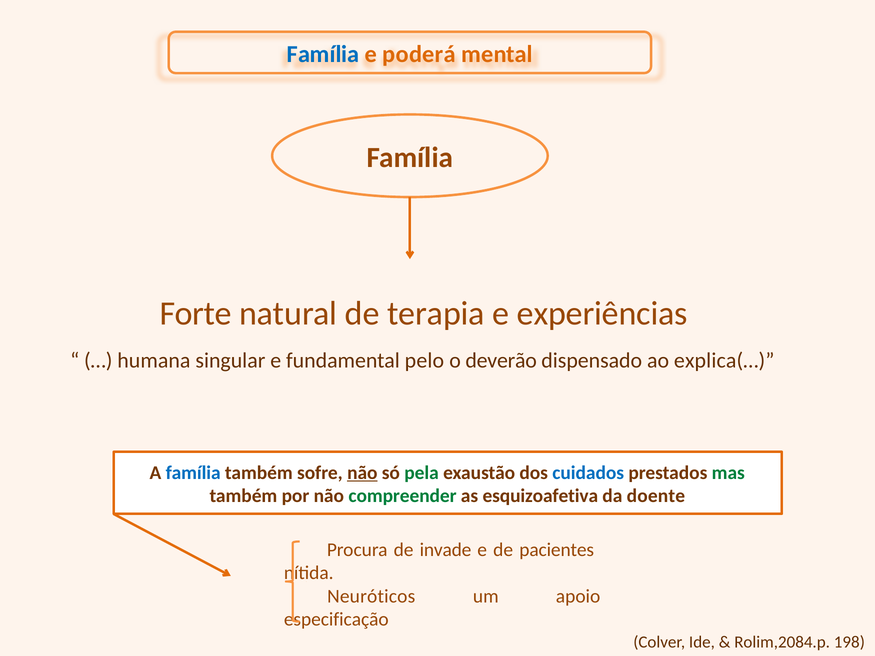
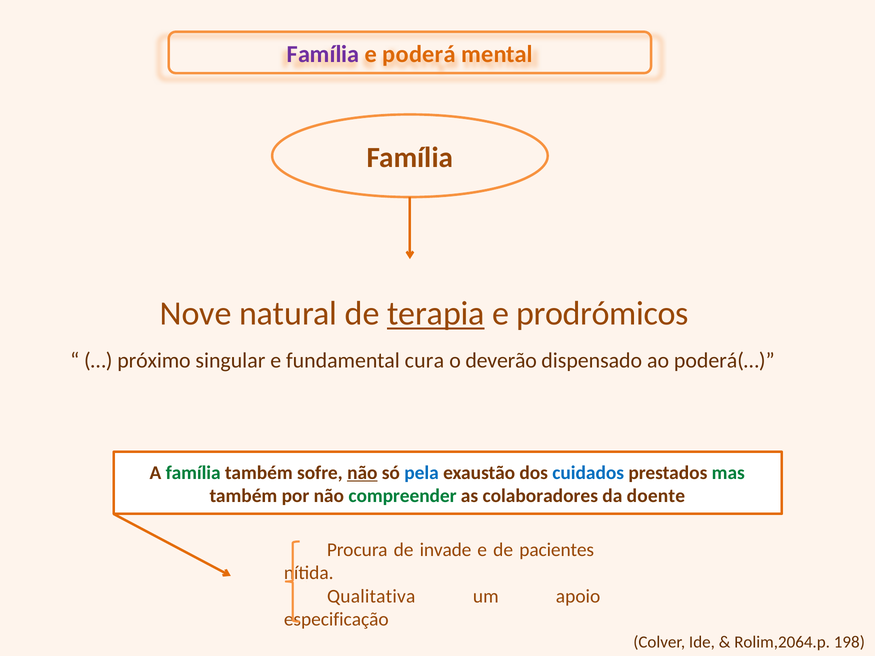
Família at (323, 54) colour: blue -> purple
Forte: Forte -> Nove
terapia underline: none -> present
experiências: experiências -> prodrómicos
humana: humana -> próximo
pelo: pelo -> cura
explica(…: explica(… -> poderá(…
família at (193, 473) colour: blue -> green
pela colour: green -> blue
esquizoafetiva: esquizoafetiva -> colaboradores
Neuróticos: Neuróticos -> Qualitativa
Rolim,2084.p: Rolim,2084.p -> Rolim,2064.p
